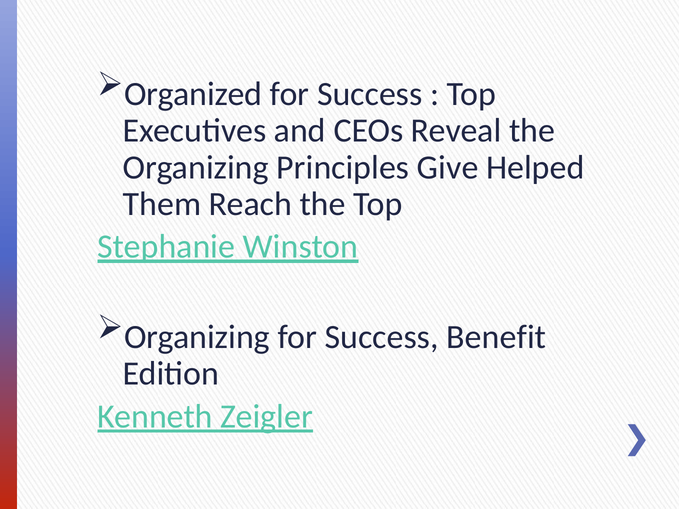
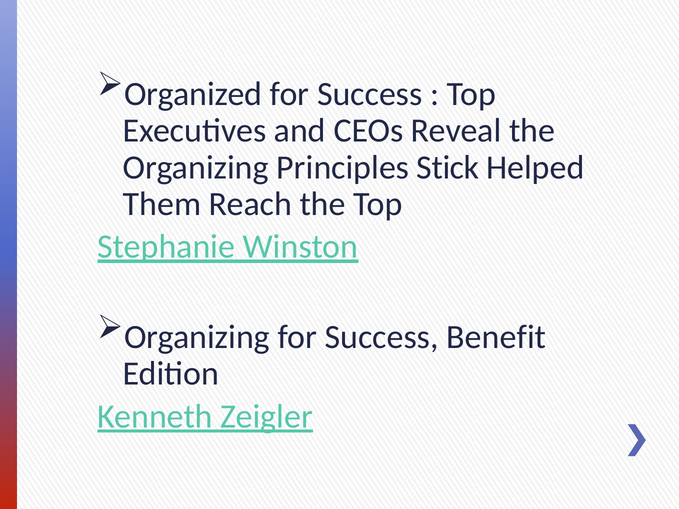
Give: Give -> Stick
